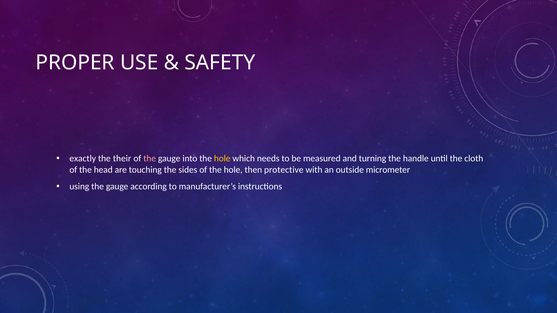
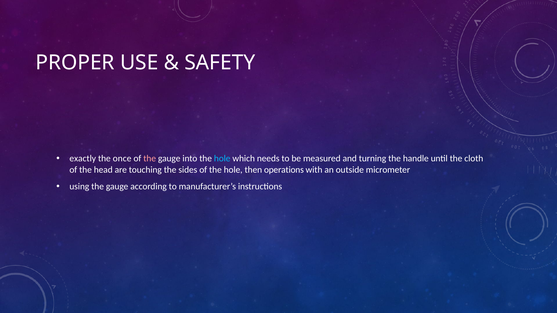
their: their -> once
hole at (222, 159) colour: yellow -> light blue
protective: protective -> operations
